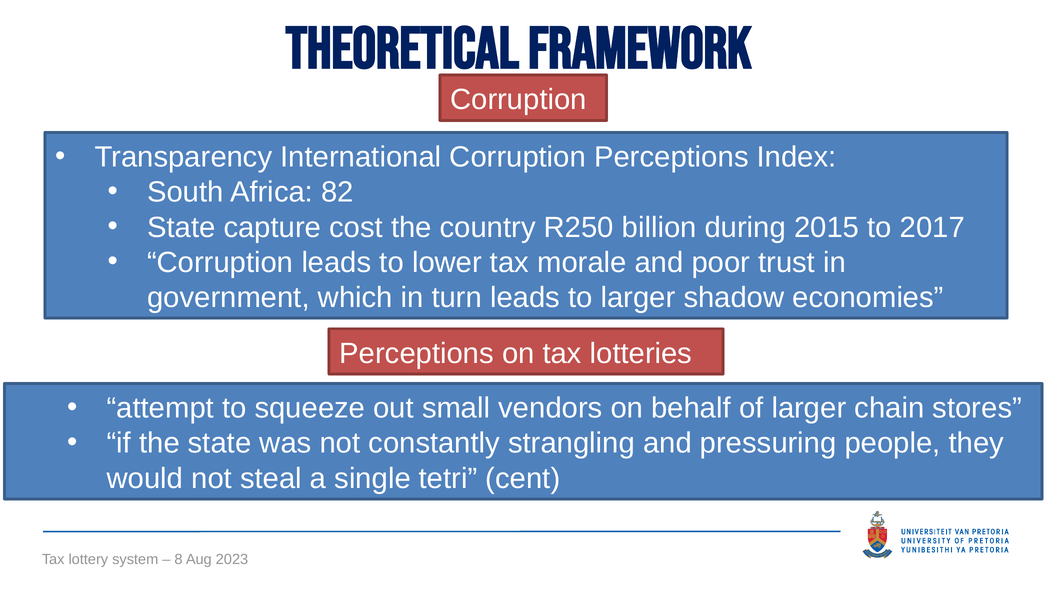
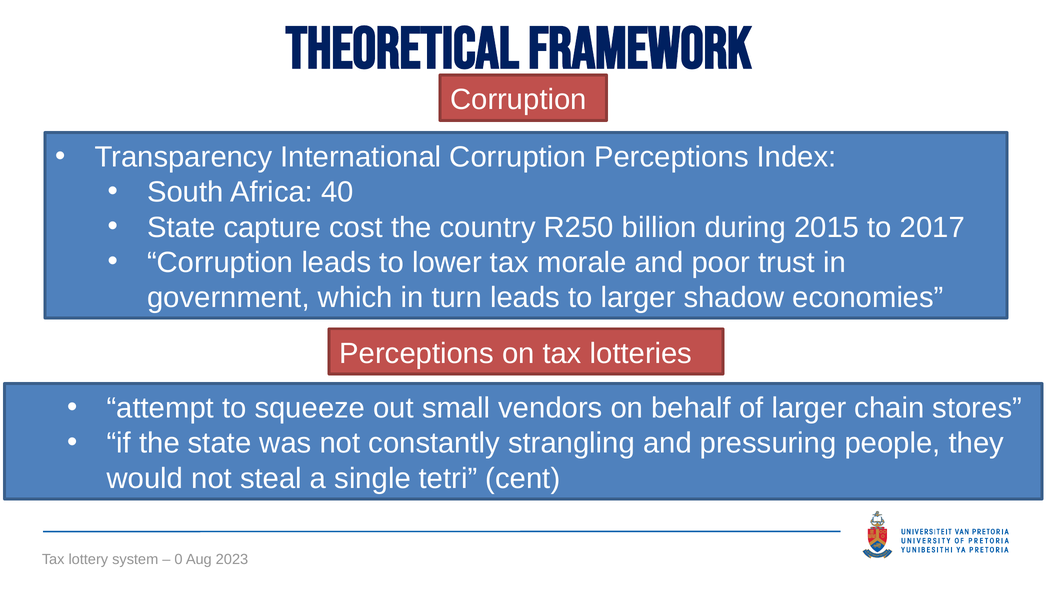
82: 82 -> 40
8: 8 -> 0
